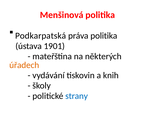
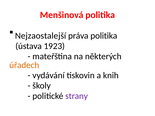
Podkarpatská: Podkarpatská -> Nejzaostalejší
1901: 1901 -> 1923
strany colour: blue -> purple
